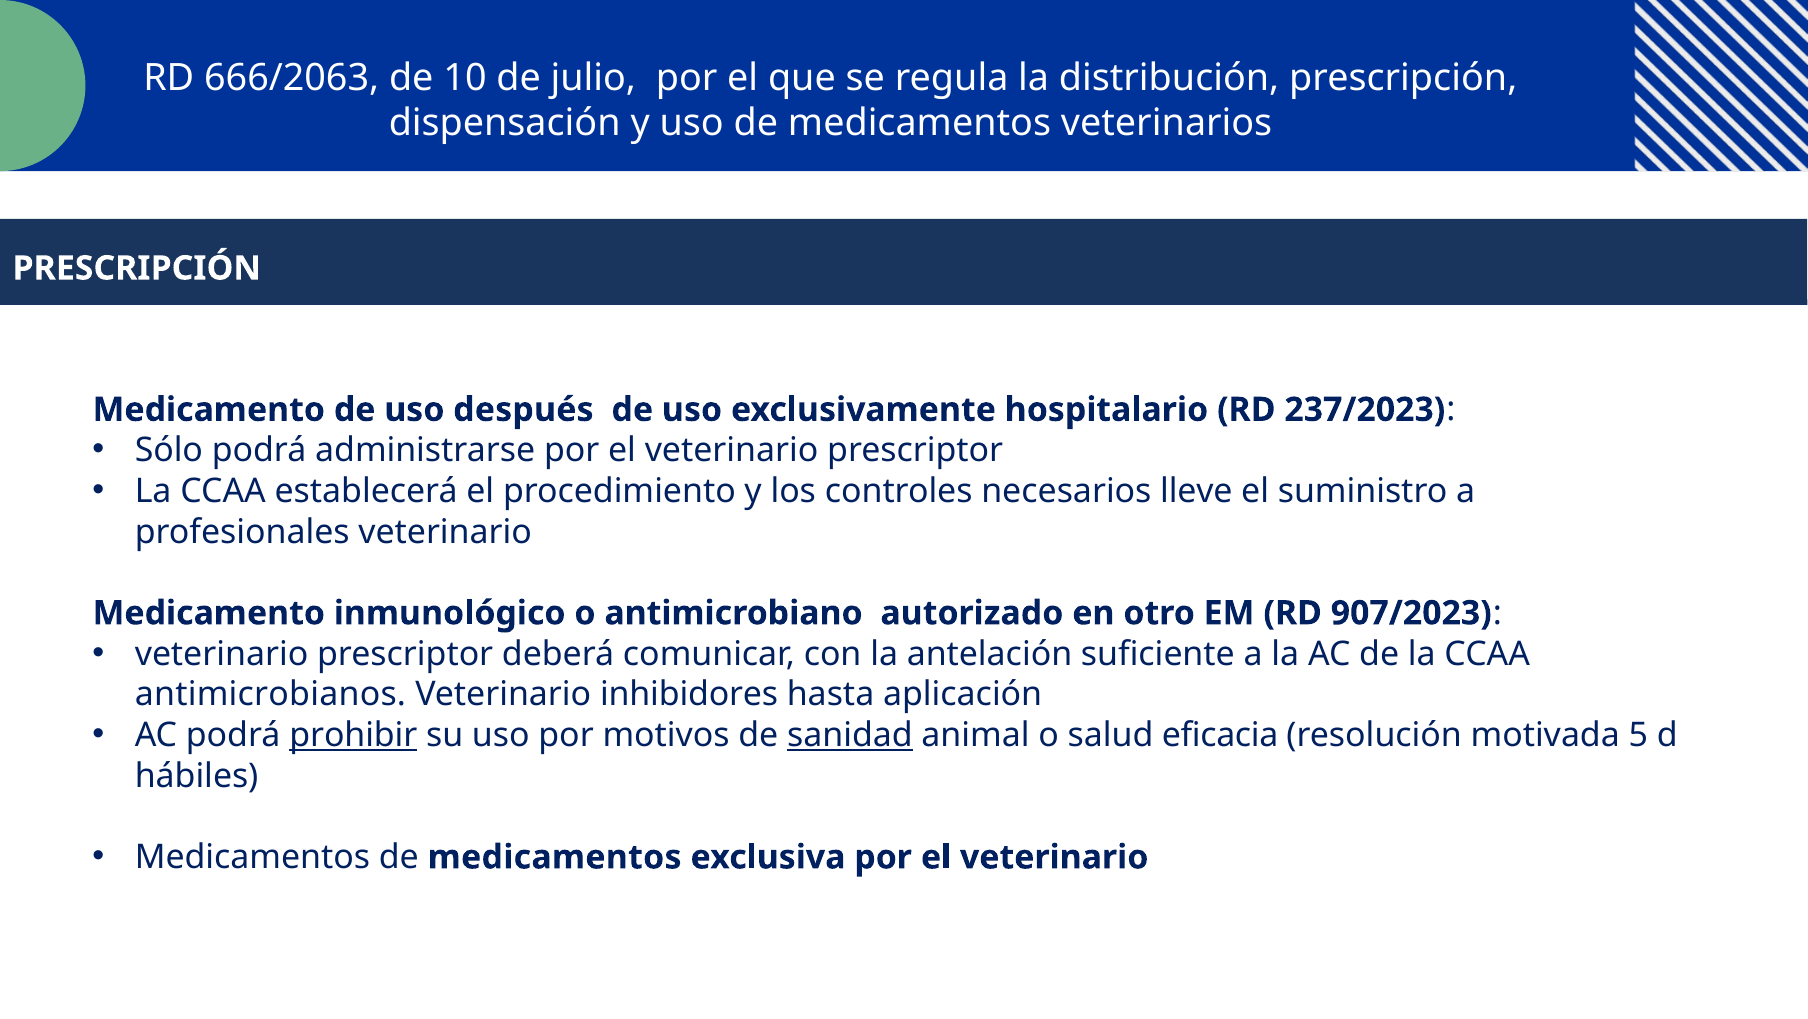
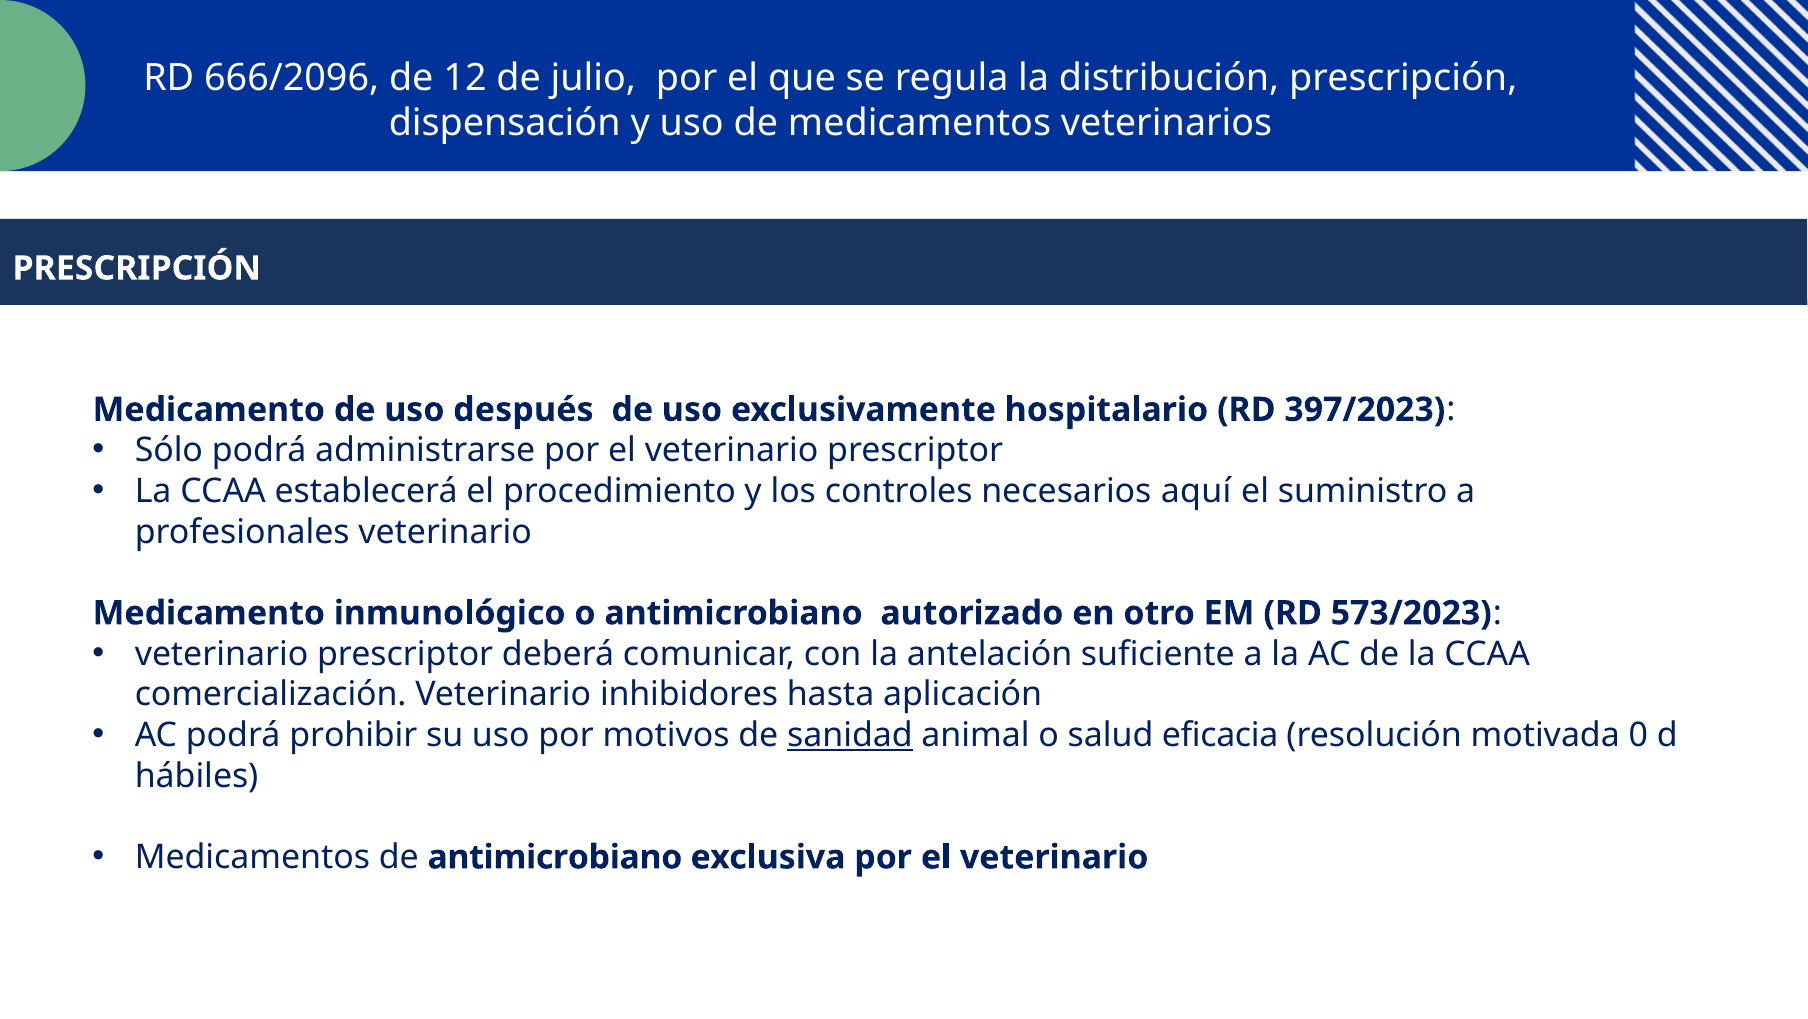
666/2063: 666/2063 -> 666/2096
10: 10 -> 12
237/2023: 237/2023 -> 397/2023
lleve: lleve -> aquí
907/2023: 907/2023 -> 573/2023
antimicrobianos: antimicrobianos -> comercialización
prohibir underline: present -> none
5: 5 -> 0
Medicamentos de medicamentos: medicamentos -> antimicrobiano
